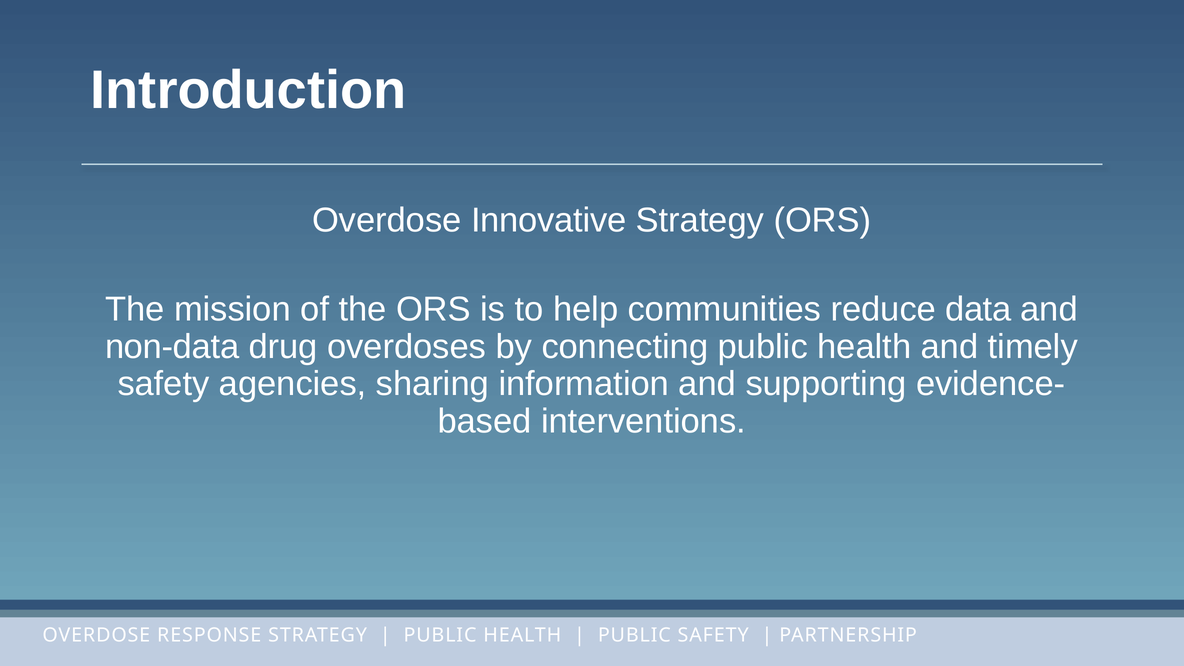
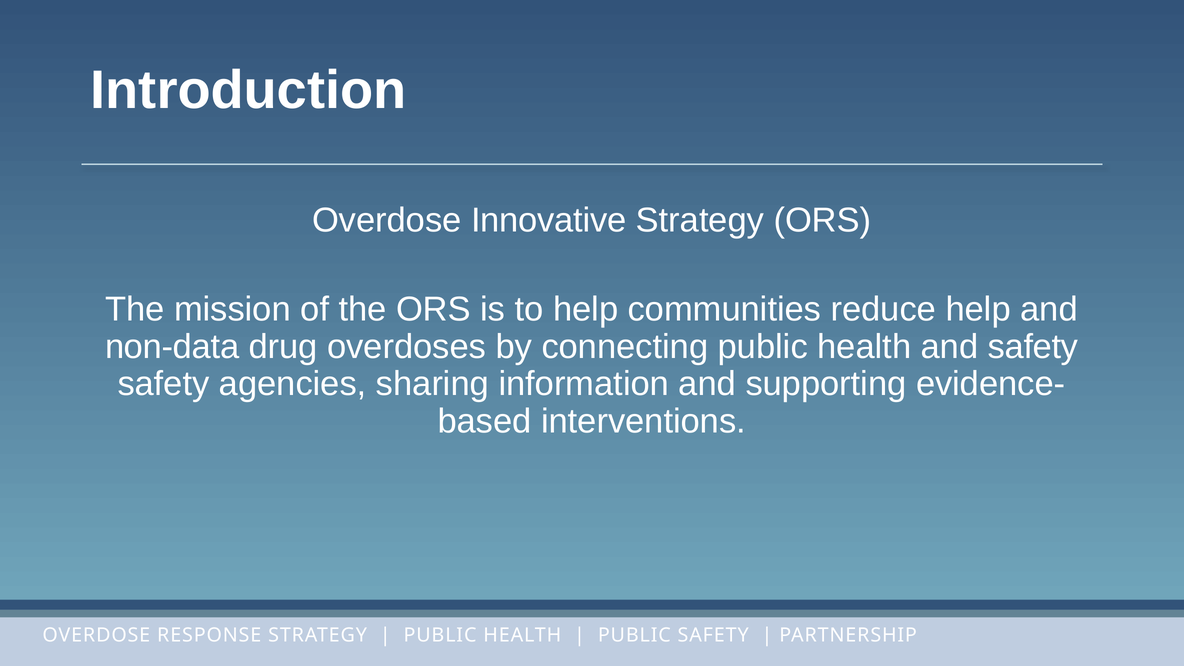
reduce data: data -> help
and timely: timely -> safety
